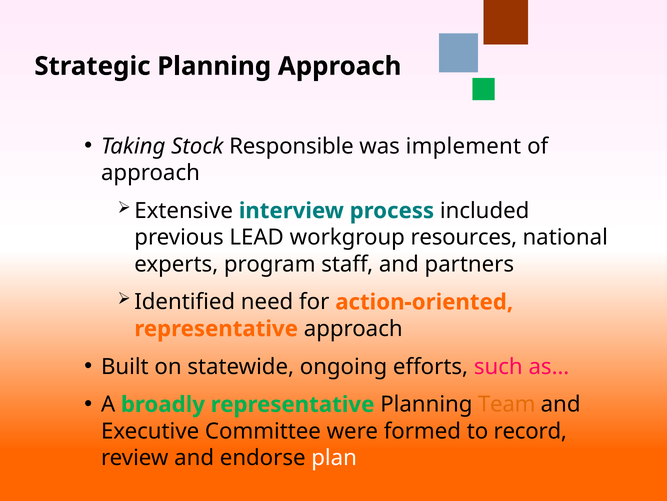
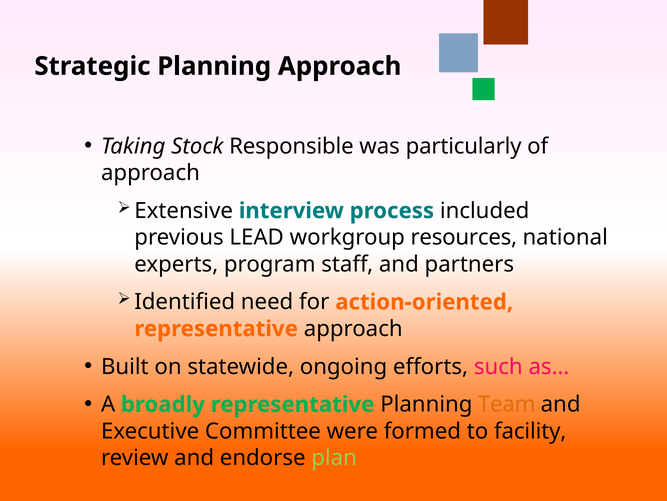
implement: implement -> particularly
record: record -> facility
plan colour: white -> light green
